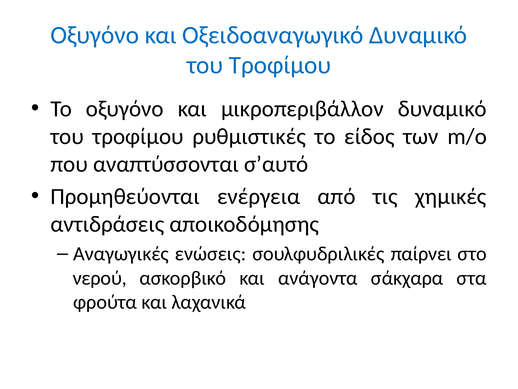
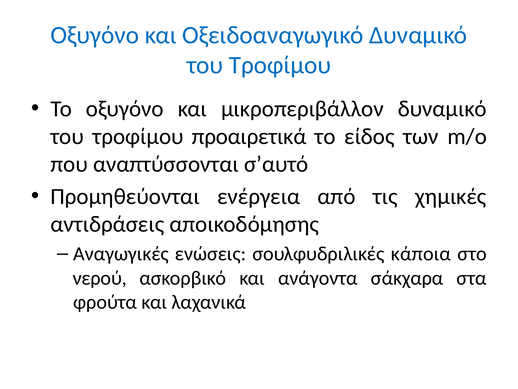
ρυθμιστικές: ρυθμιστικές -> προαιρετικά
παίρνει: παίρνει -> κάποια
